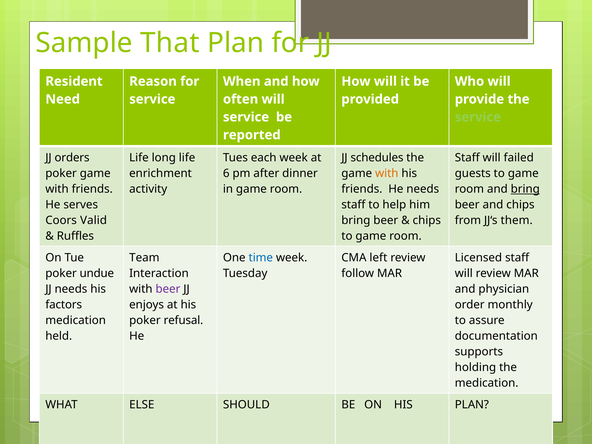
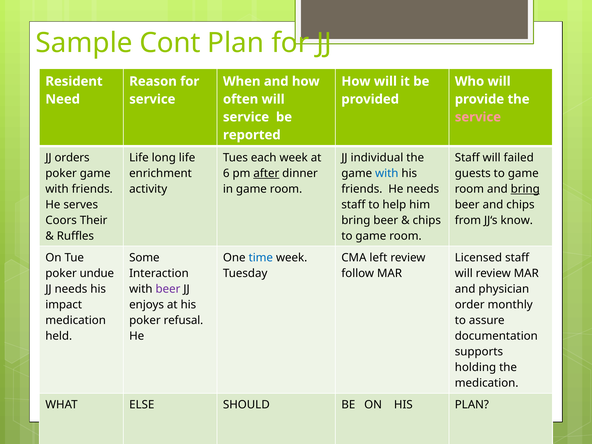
That: That -> Cont
service at (478, 117) colour: light green -> pink
schedules: schedules -> individual
after underline: none -> present
with at (387, 173) colour: orange -> blue
Valid: Valid -> Their
them: them -> know
Team: Team -> Some
factors: factors -> impact
